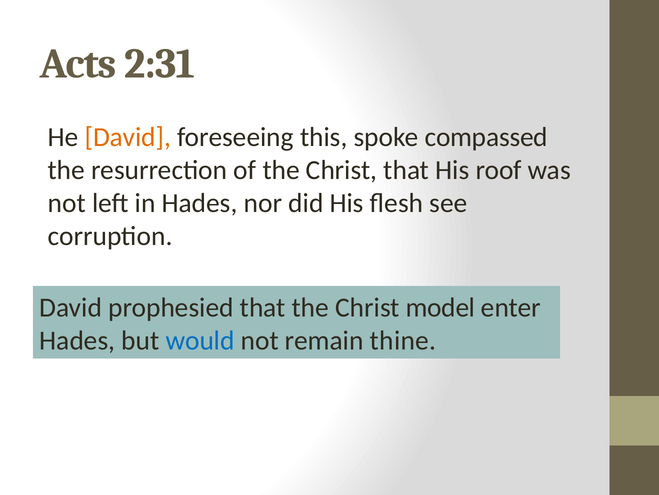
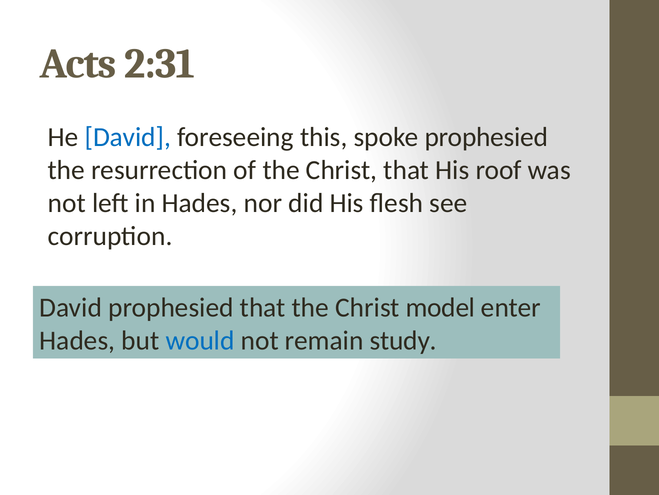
David at (128, 137) colour: orange -> blue
spoke compassed: compassed -> prophesied
thine: thine -> study
